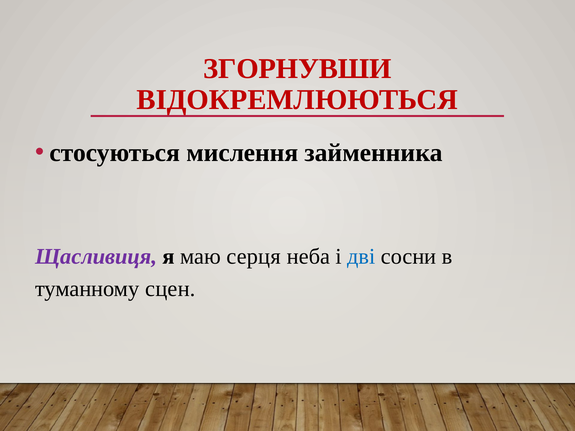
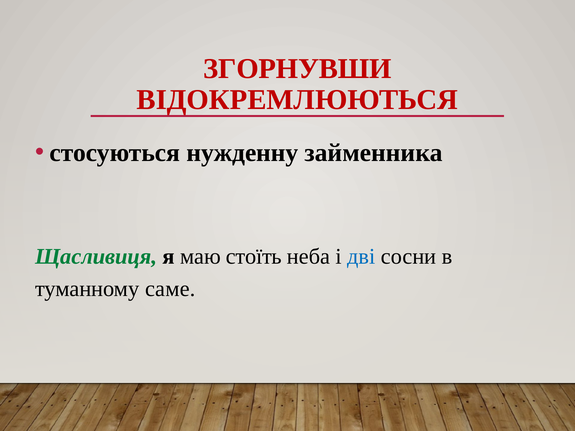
мислення: мислення -> нужденну
Щасливиця colour: purple -> green
серця: серця -> стоїть
сцен: сцен -> саме
